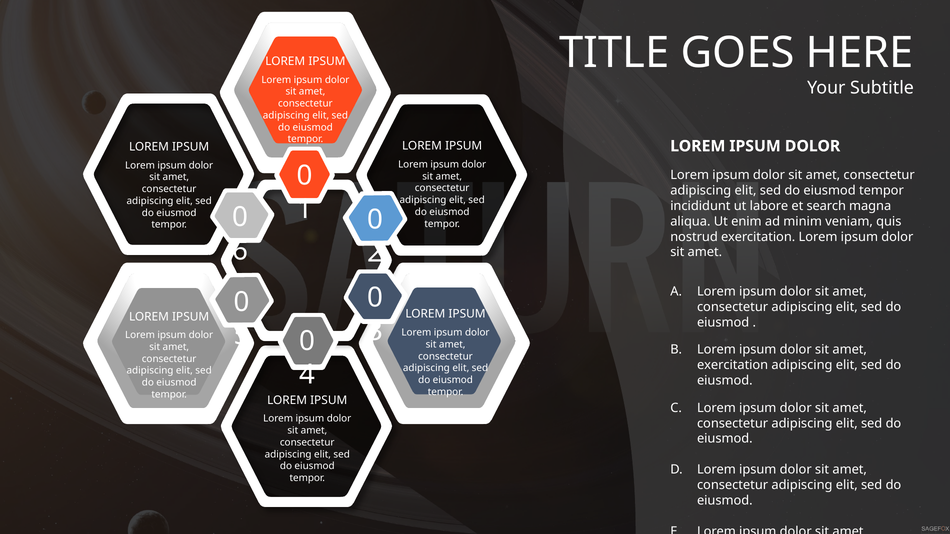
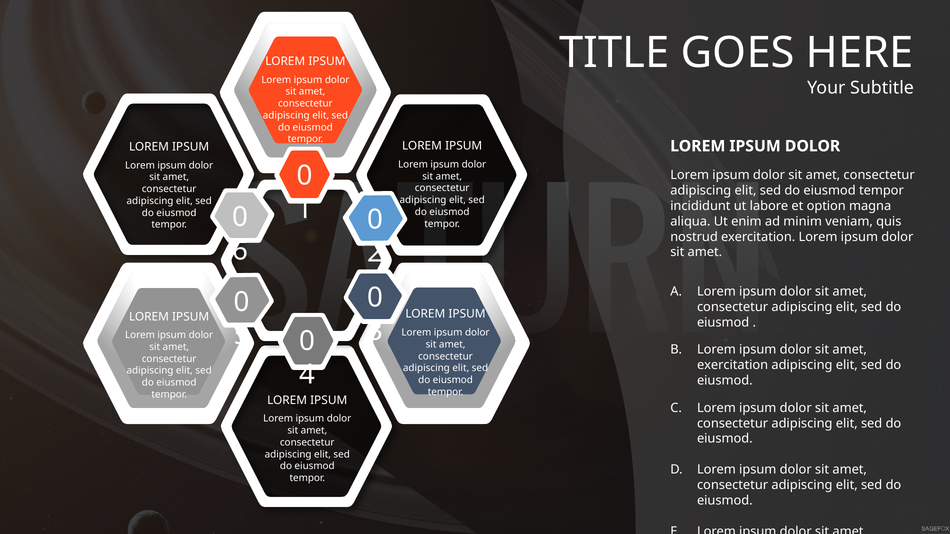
search: search -> option
